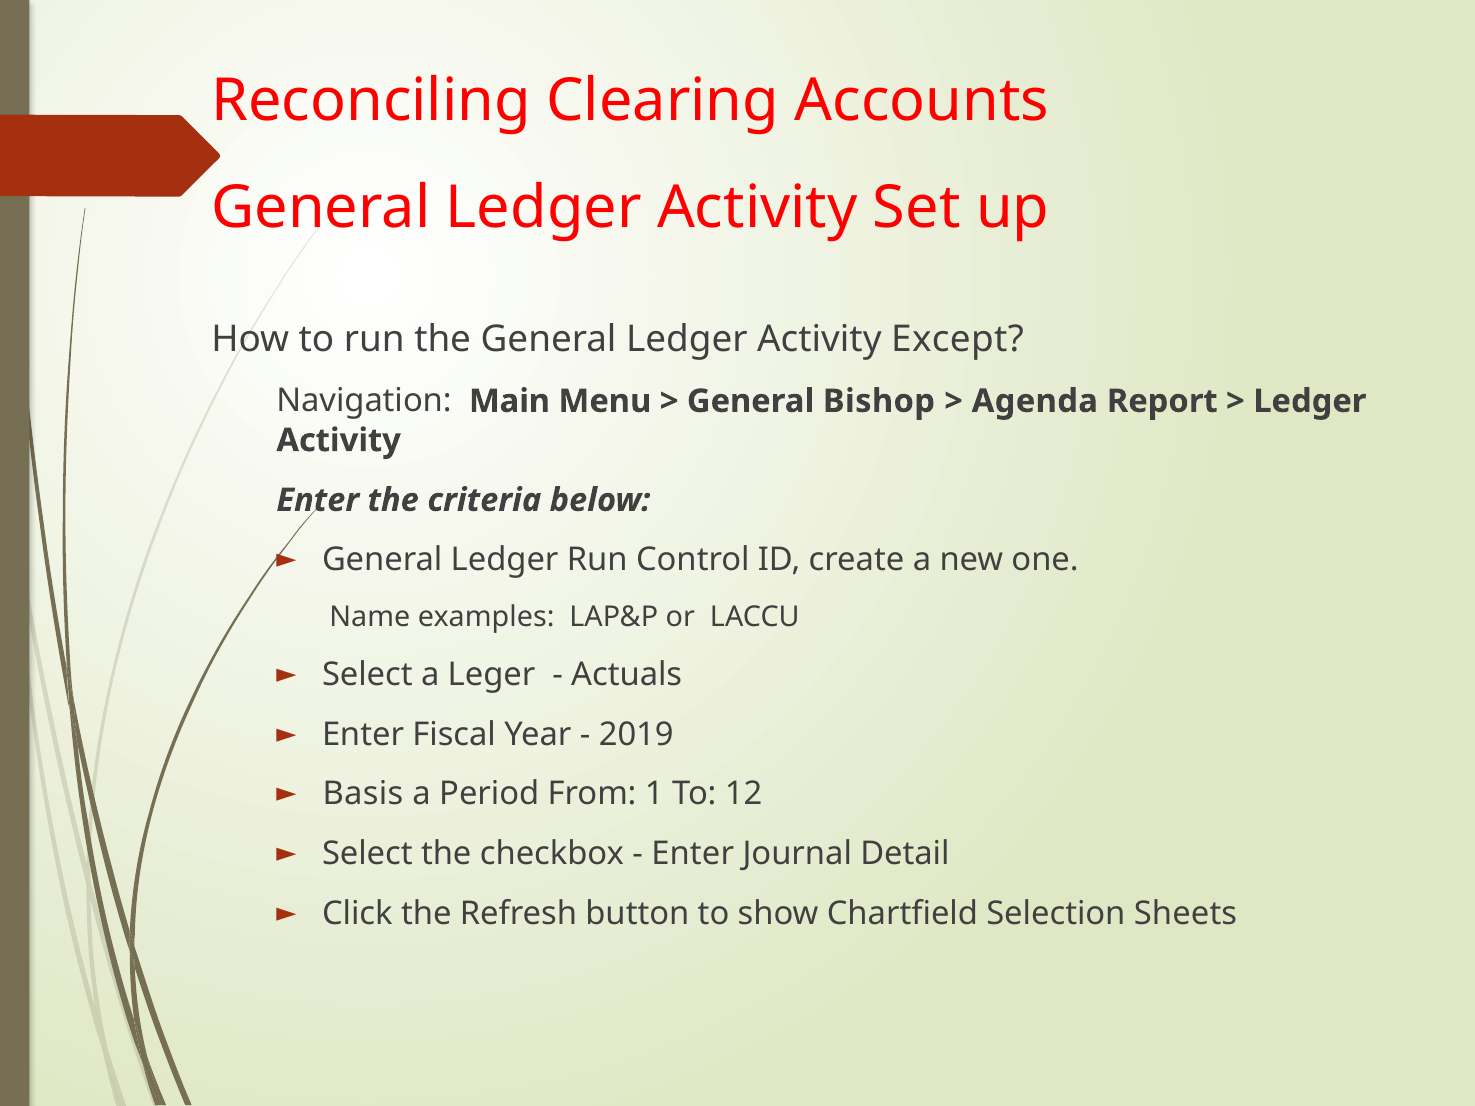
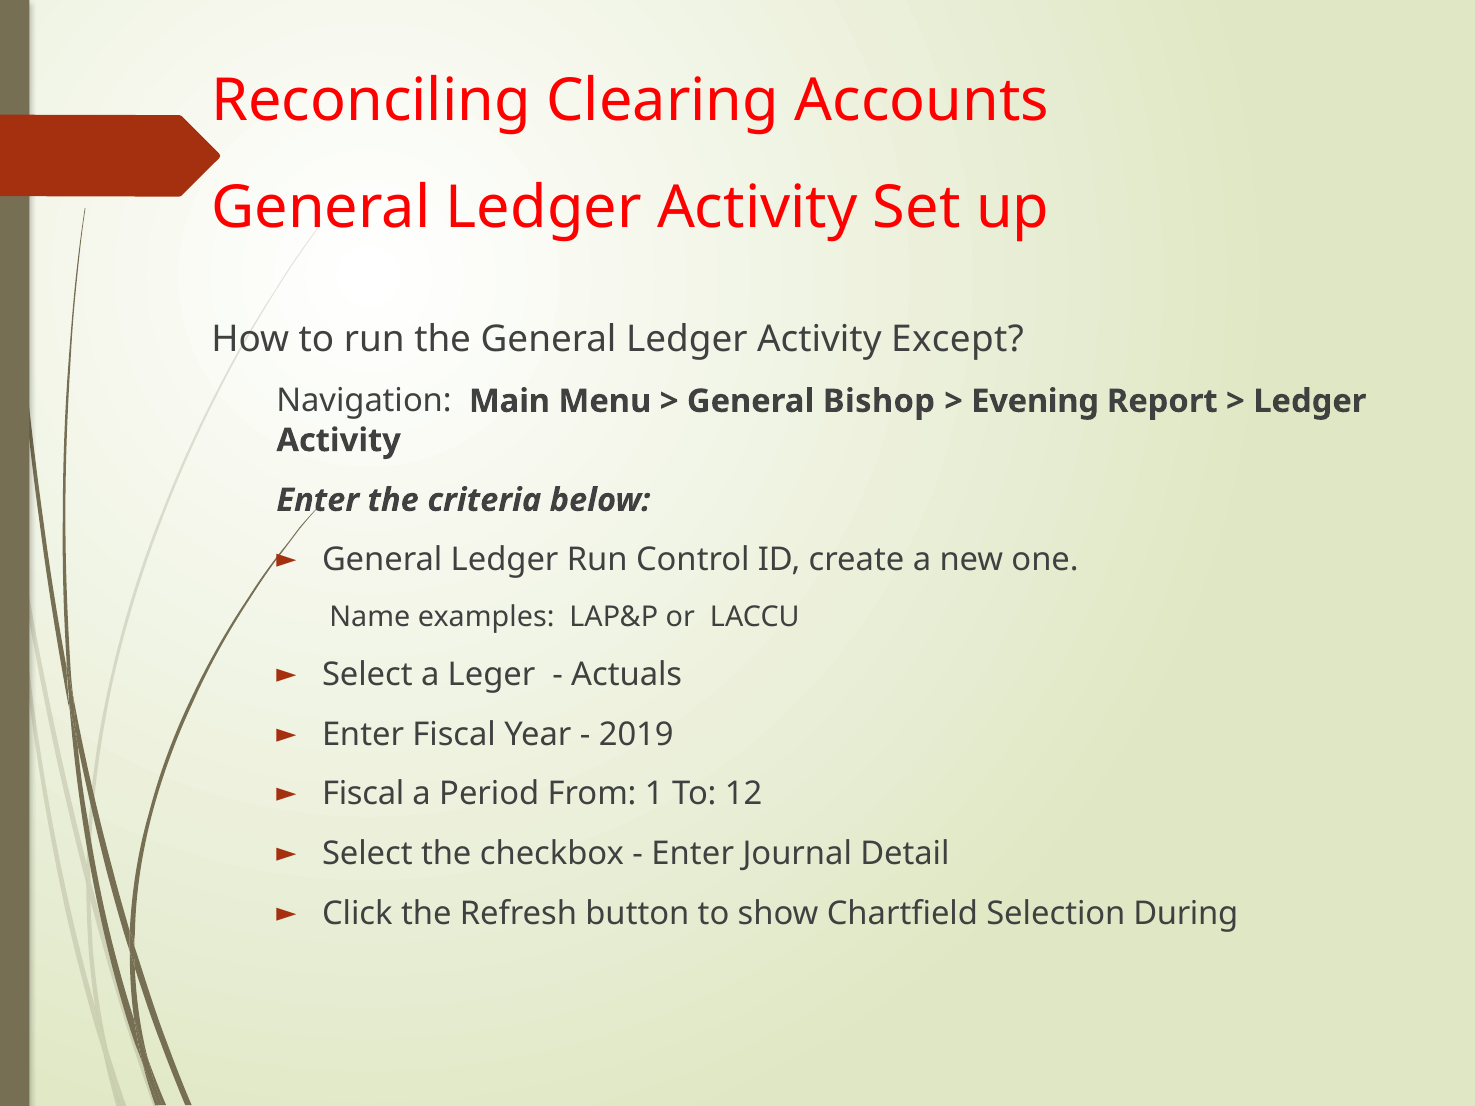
Agenda: Agenda -> Evening
Basis at (363, 794): Basis -> Fiscal
Sheets: Sheets -> During
